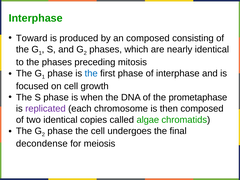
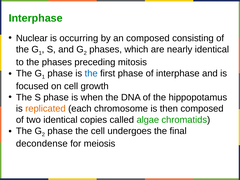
Toward: Toward -> Nuclear
produced: produced -> occurring
prometaphase: prometaphase -> hippopotamus
replicated colour: purple -> orange
